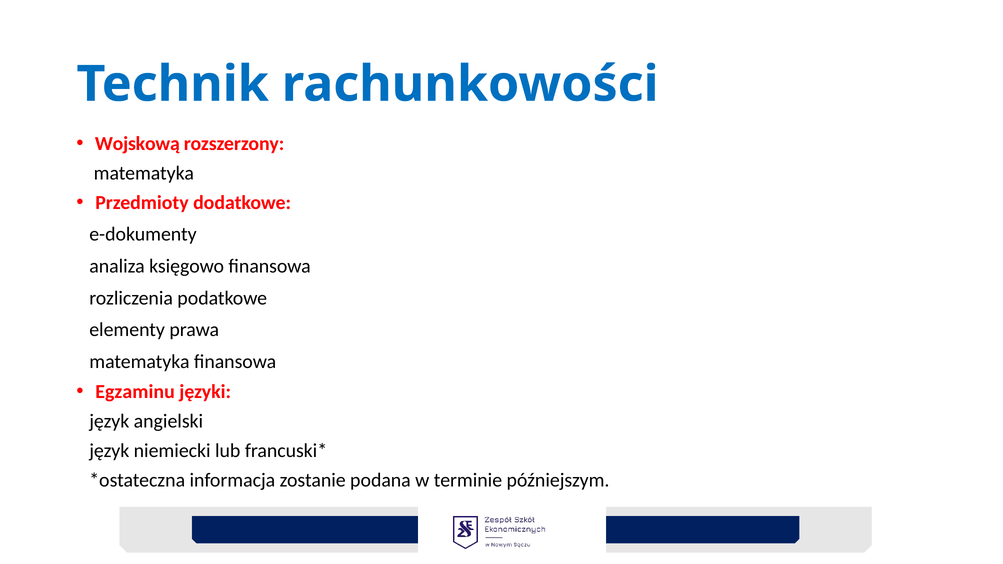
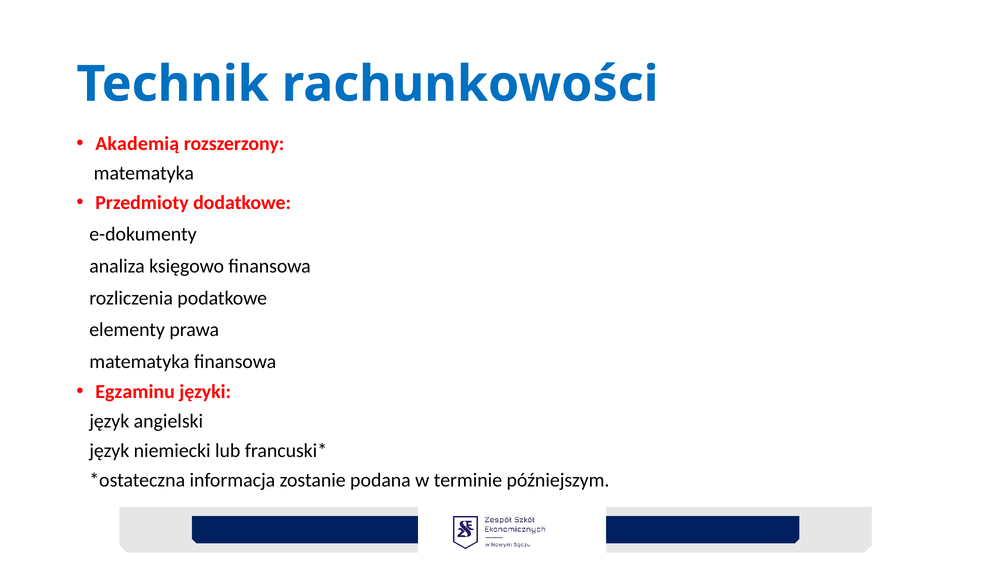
Wojskową: Wojskową -> Akademią
